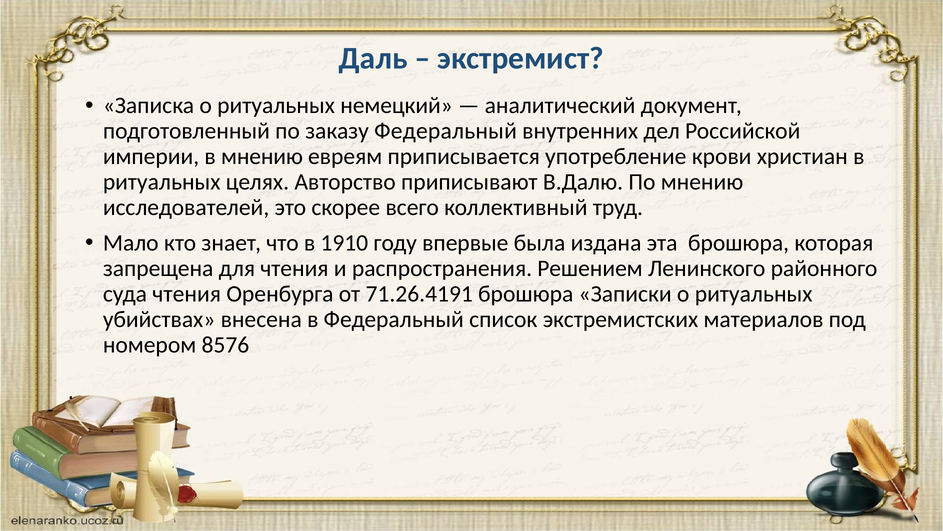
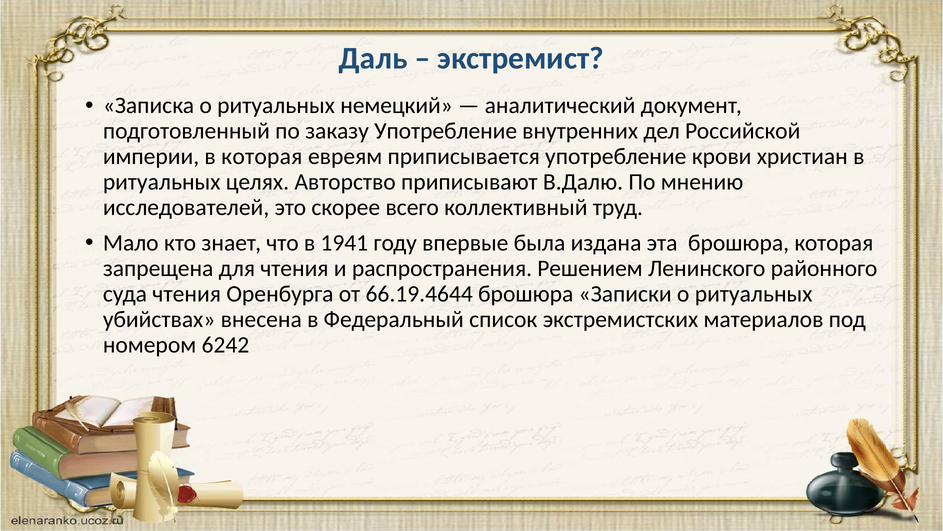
заказу Федеральный: Федеральный -> Употребление
в мнению: мнению -> которая
1910: 1910 -> 1941
71.26.4191: 71.26.4191 -> 66.19.4644
8576: 8576 -> 6242
